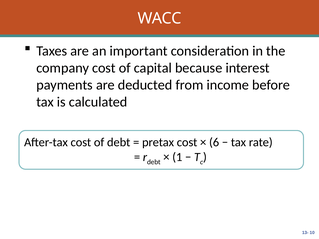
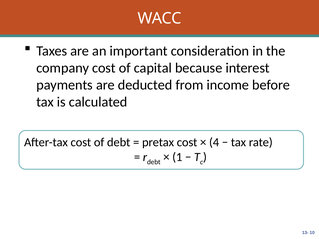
6: 6 -> 4
